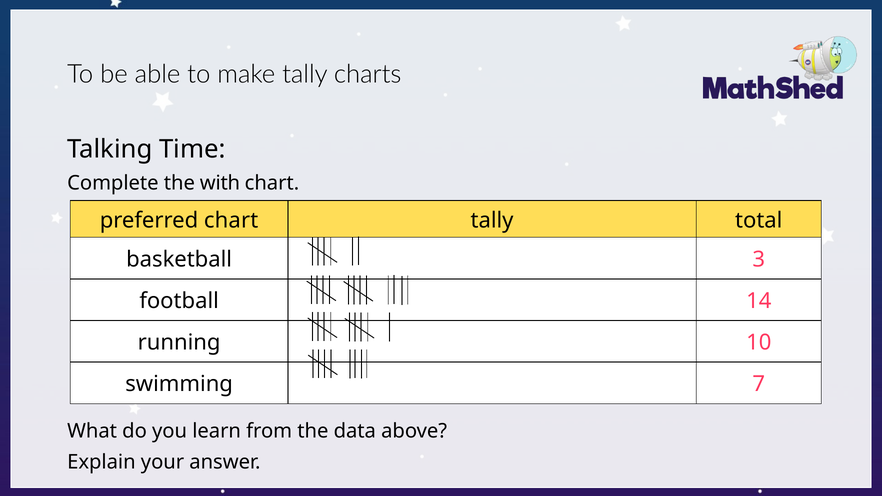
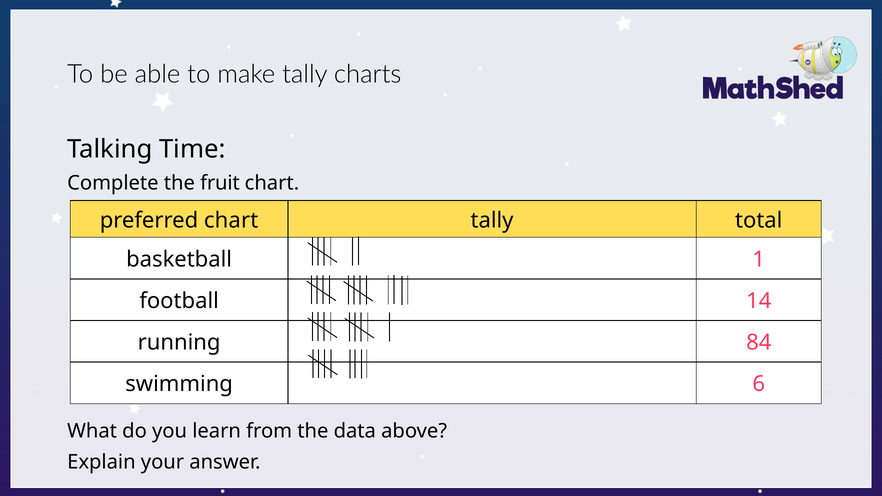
with: with -> fruit
3: 3 -> 1
10: 10 -> 84
7: 7 -> 6
